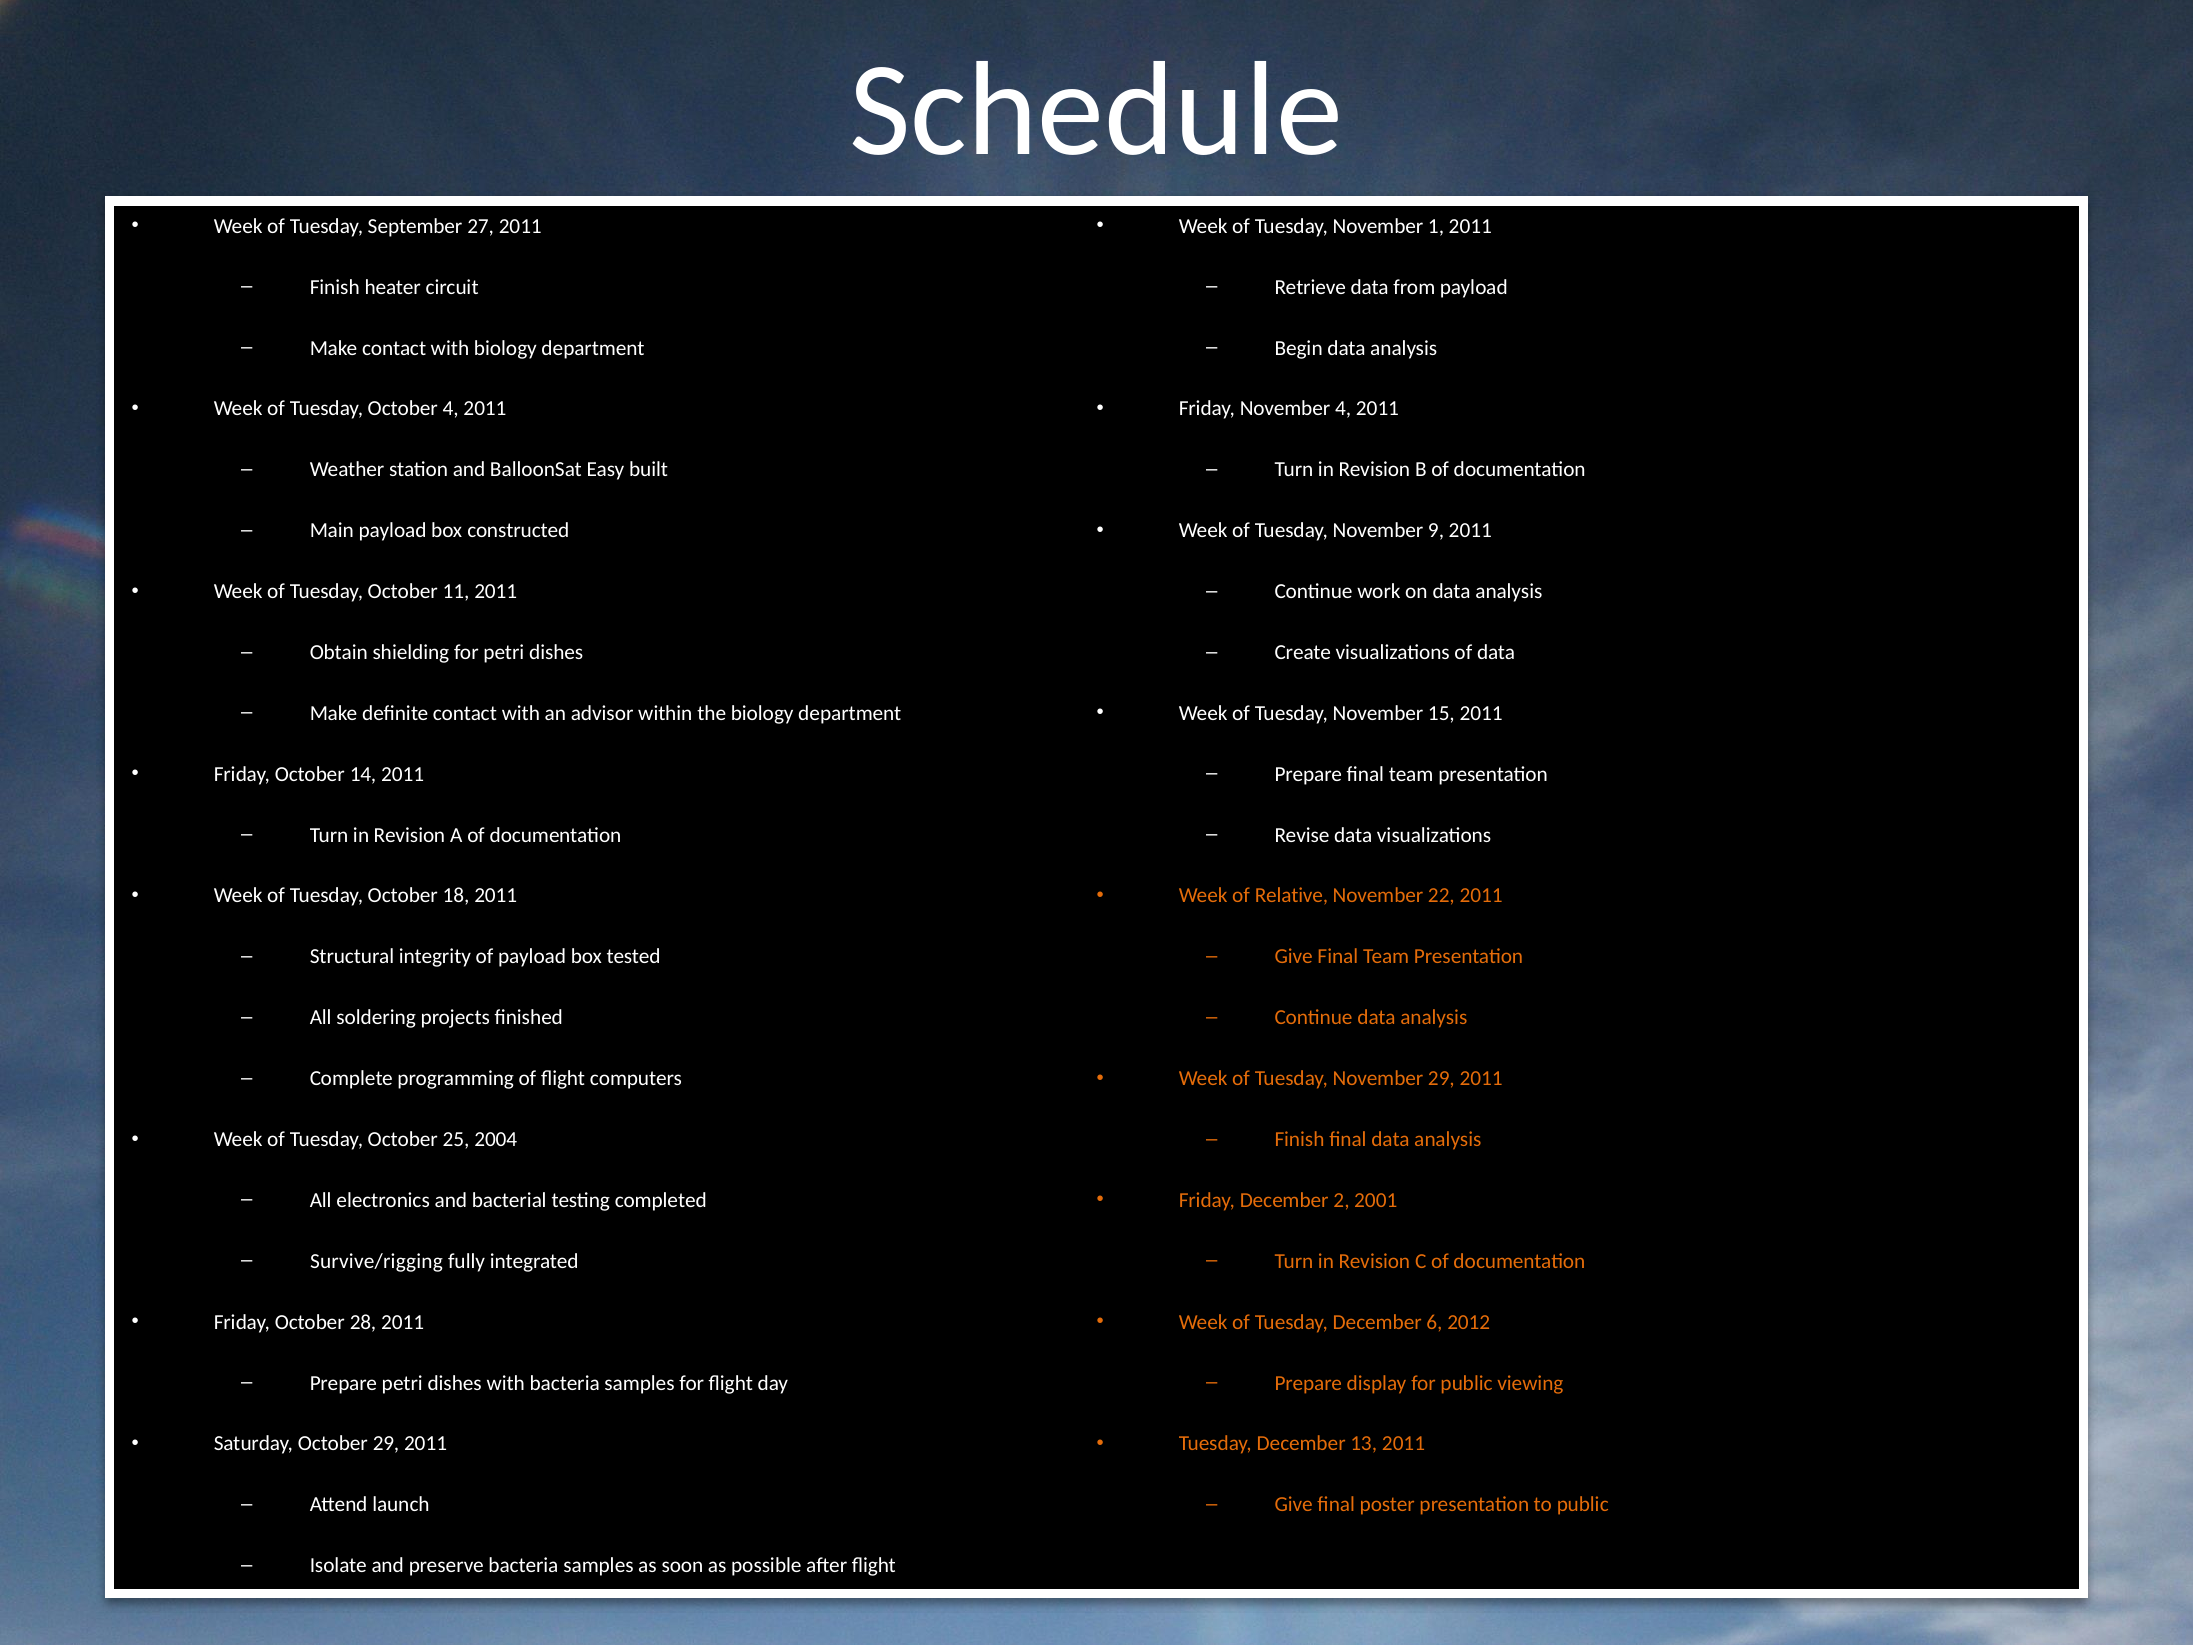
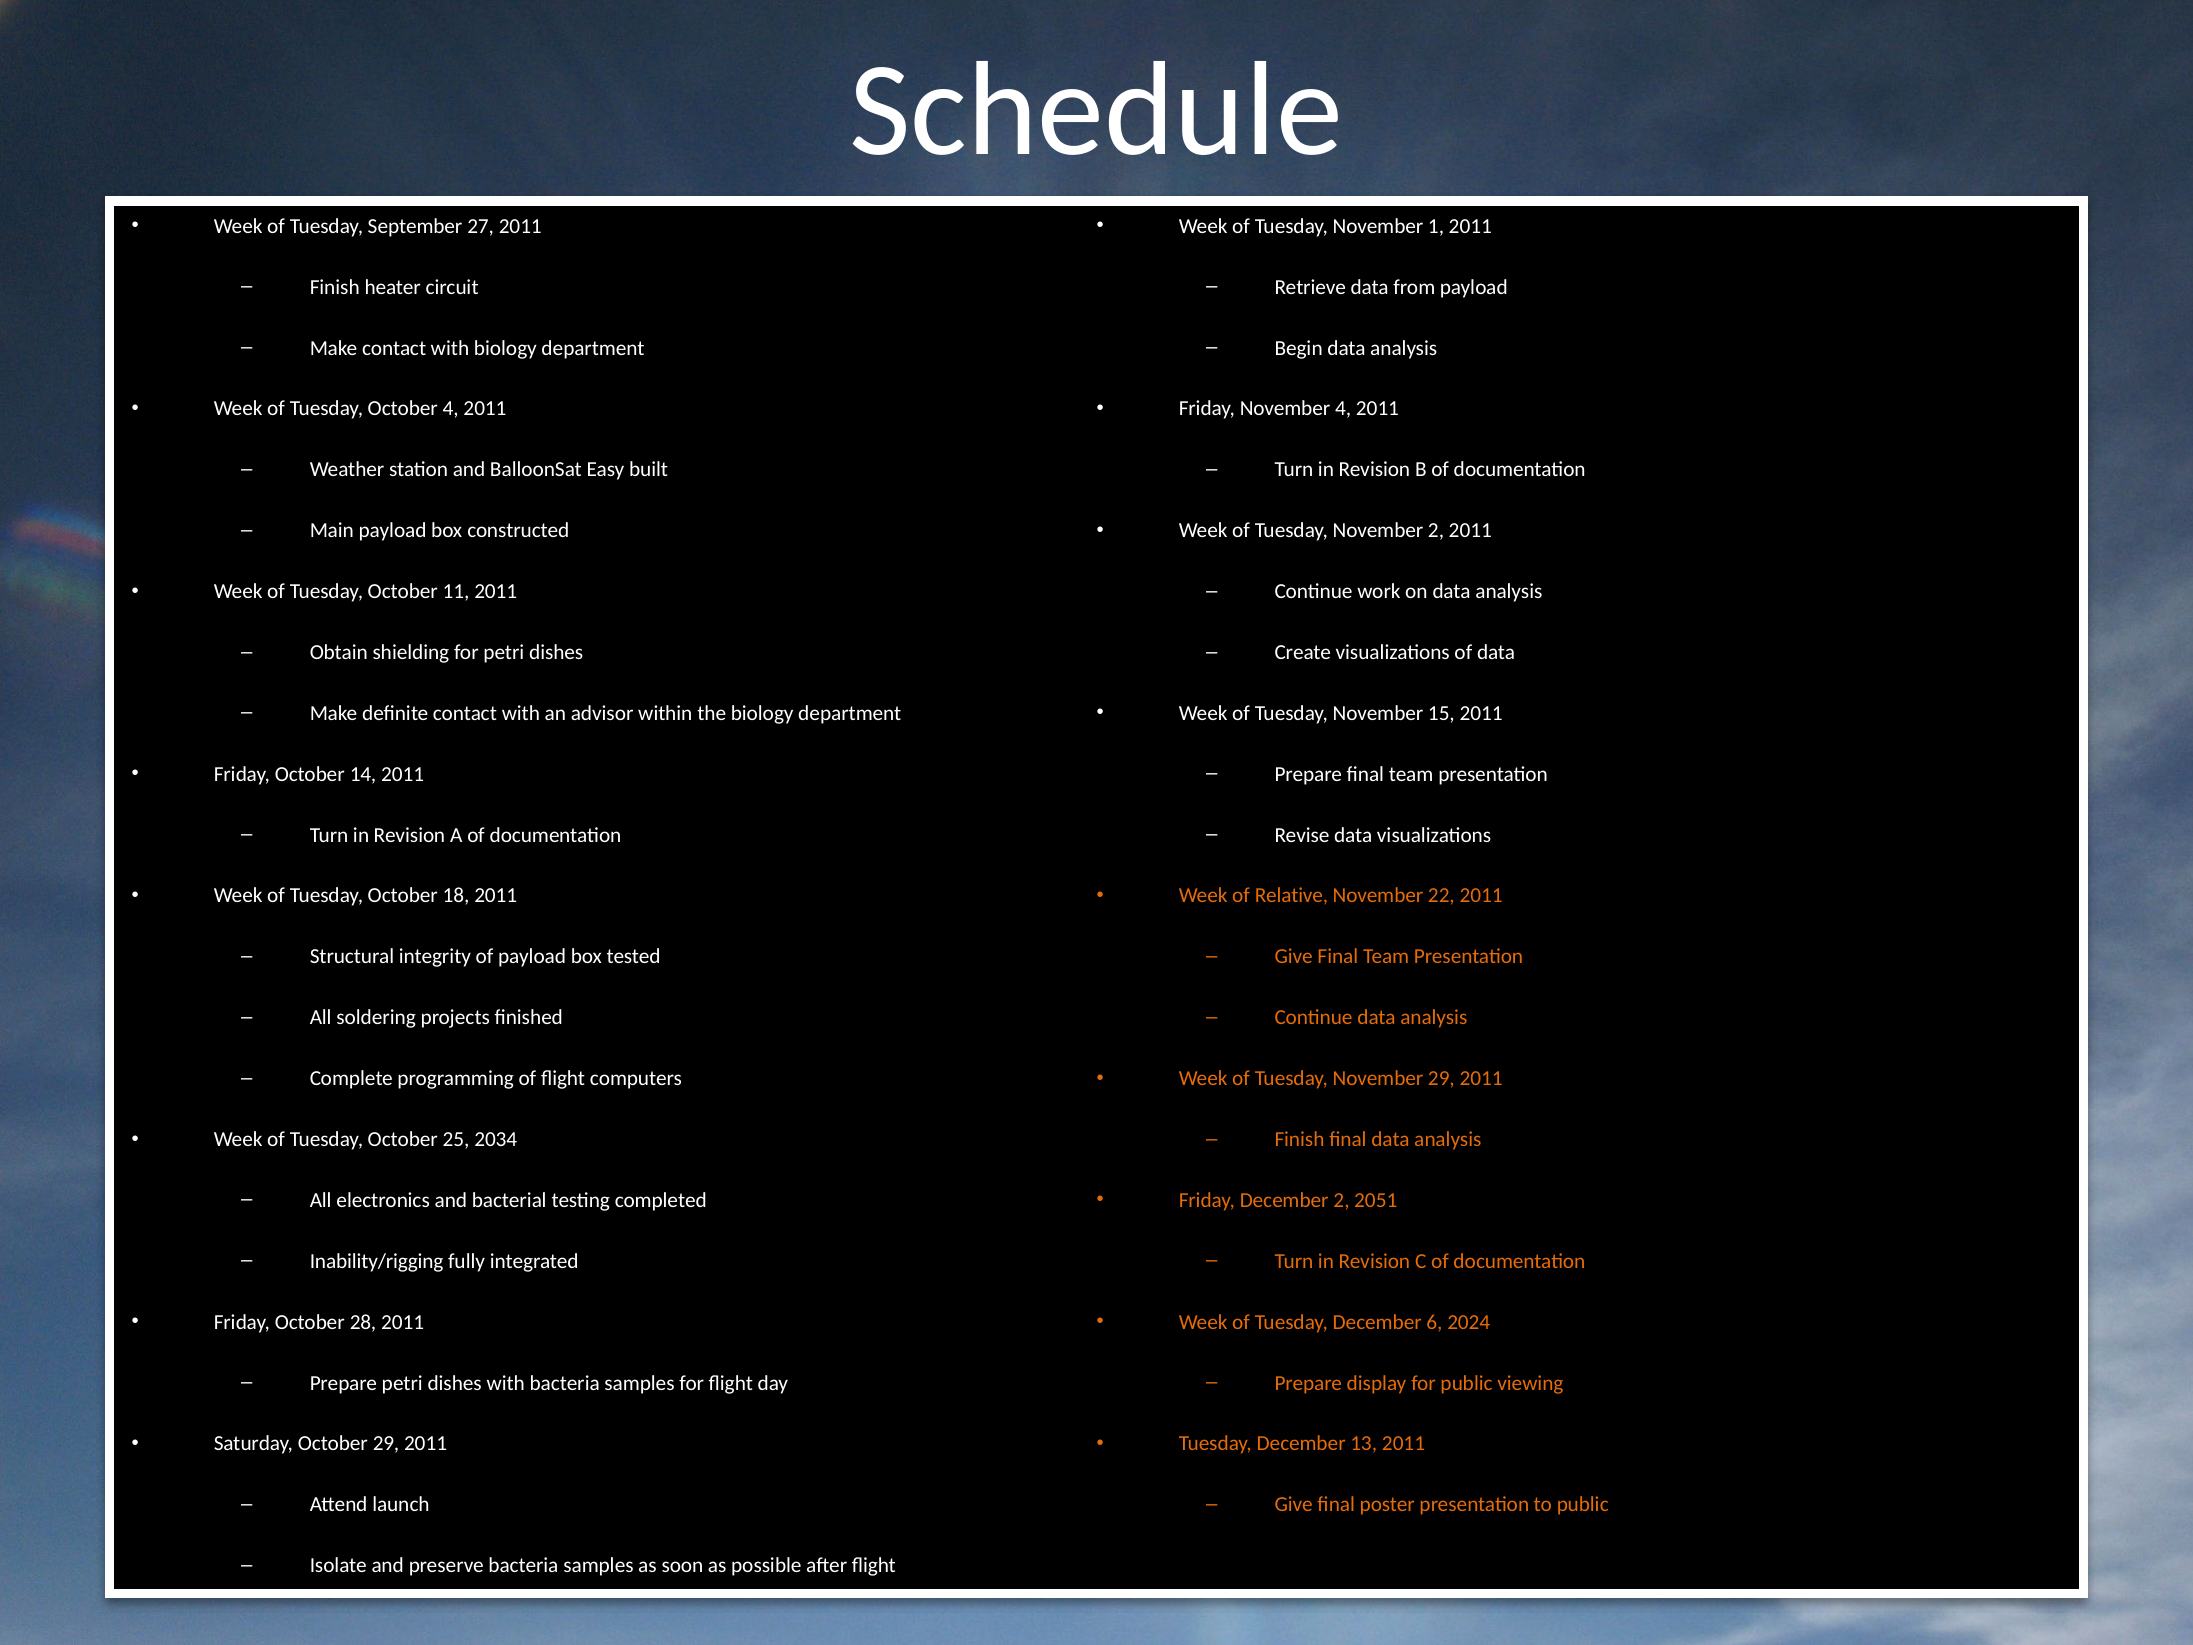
November 9: 9 -> 2
2004: 2004 -> 2034
2001: 2001 -> 2051
Survive/rigging: Survive/rigging -> Inability/rigging
2012: 2012 -> 2024
